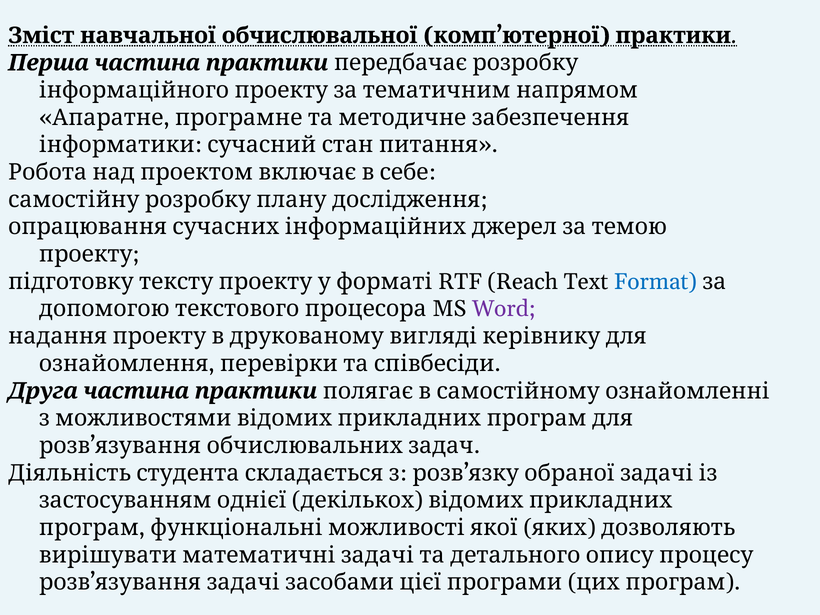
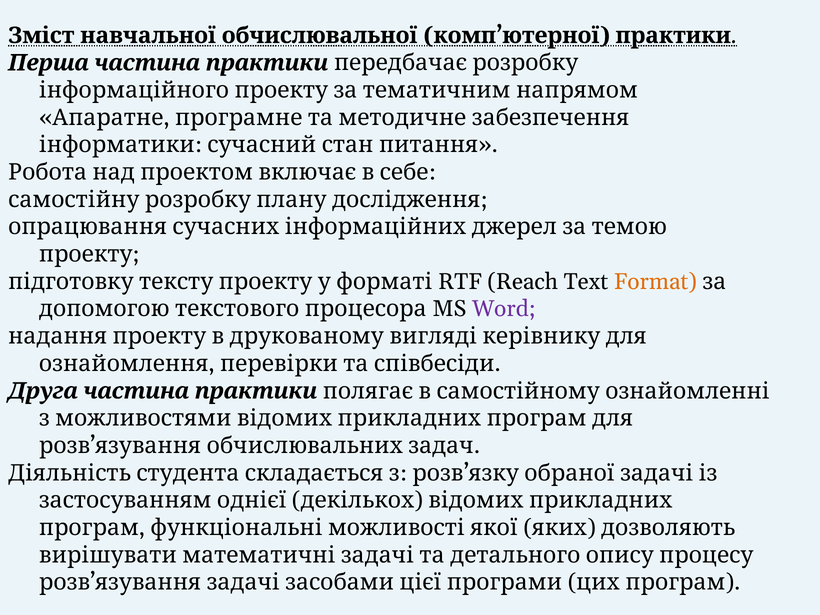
Format colour: blue -> orange
